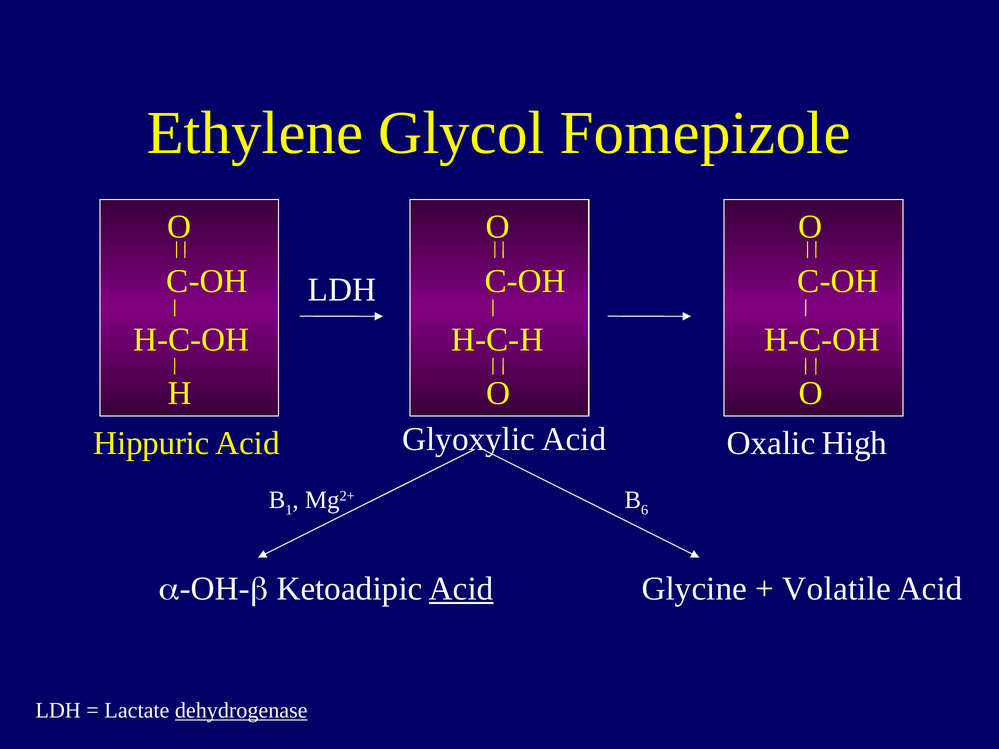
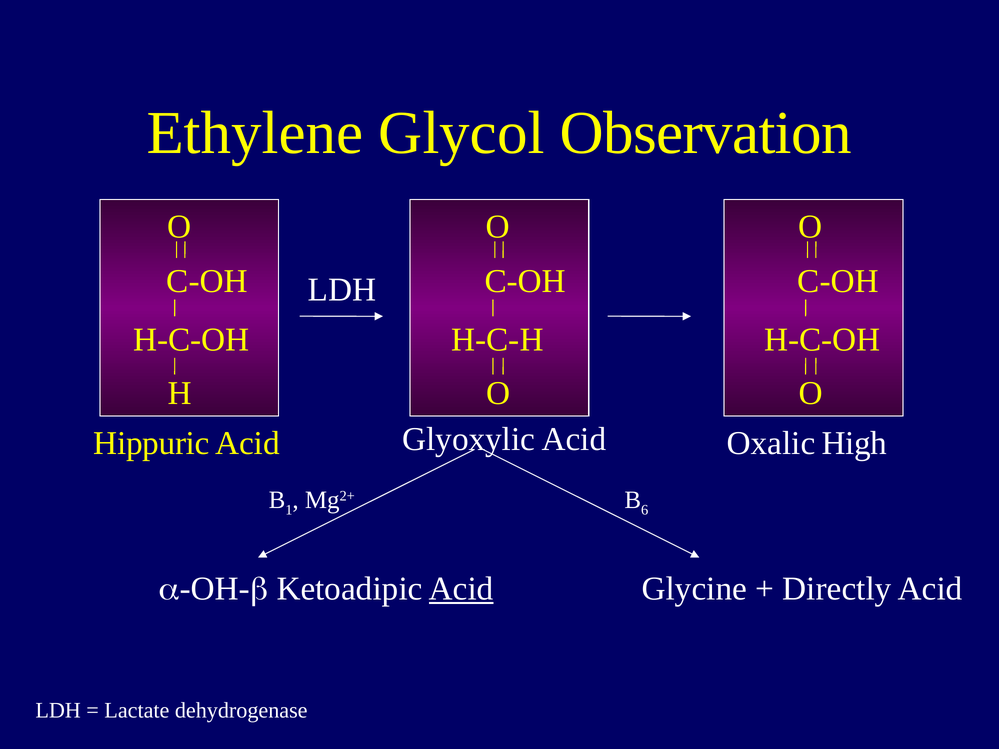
Fomepizole: Fomepizole -> Observation
Volatile: Volatile -> Directly
dehydrogenase underline: present -> none
